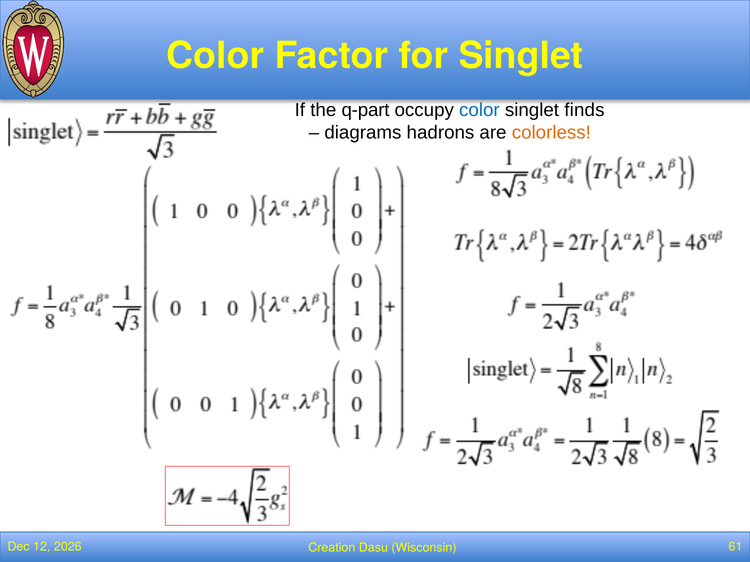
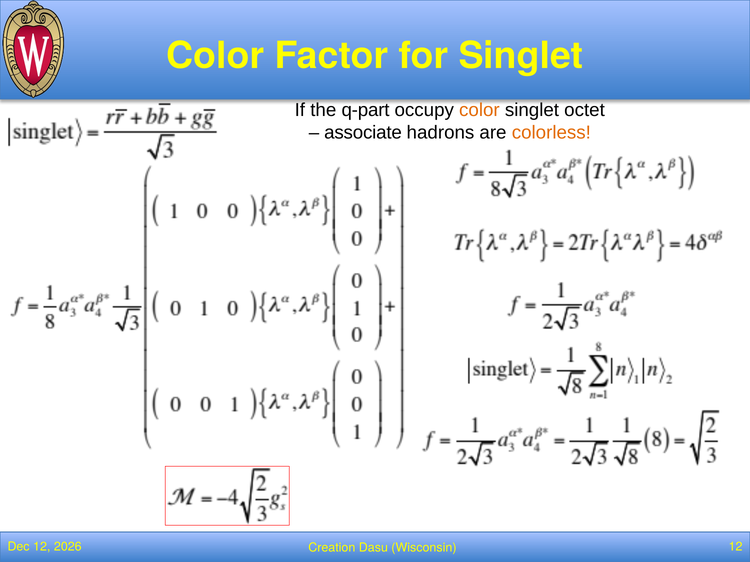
color at (479, 110) colour: blue -> orange
finds: finds -> octet
diagrams: diagrams -> associate
61 at (736, 547): 61 -> 12
